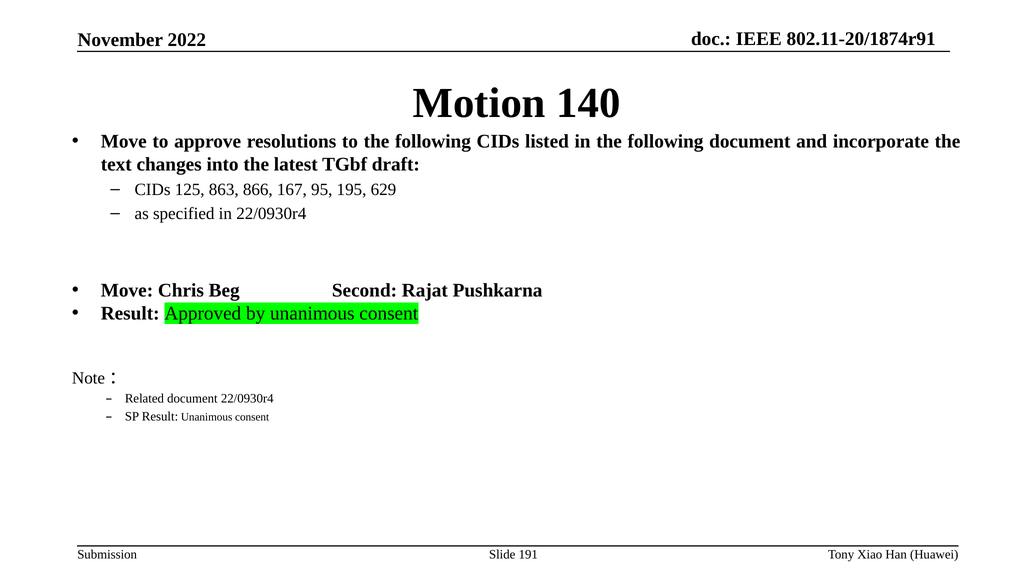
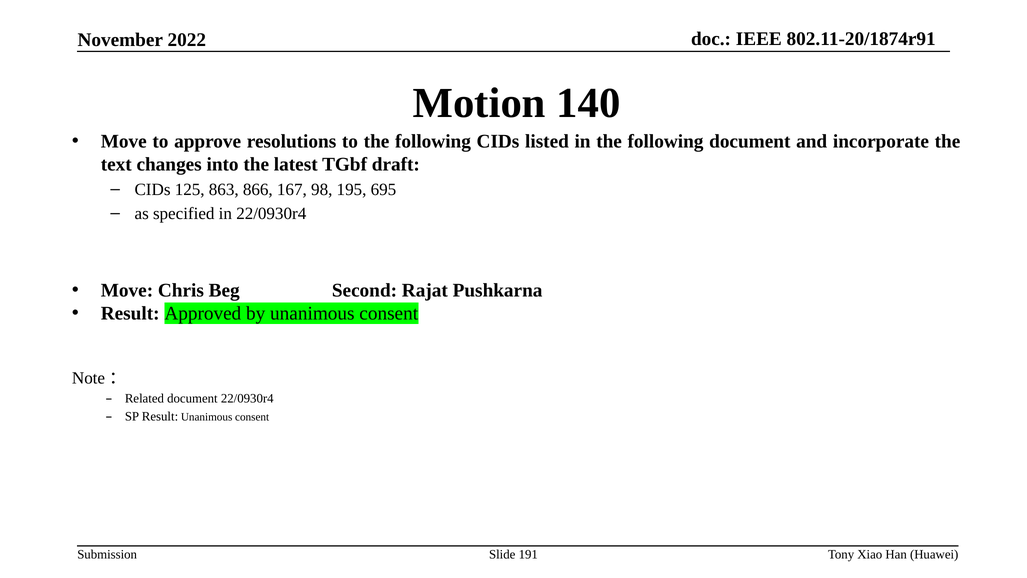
95: 95 -> 98
629: 629 -> 695
